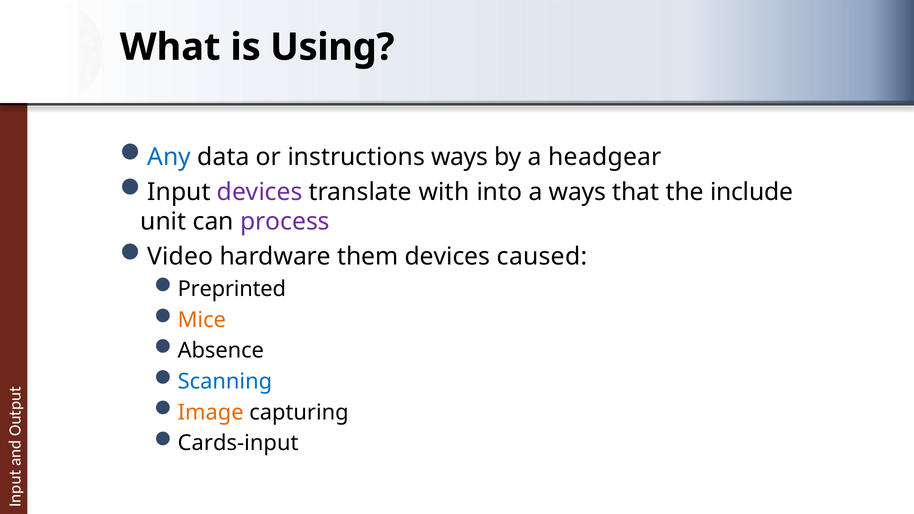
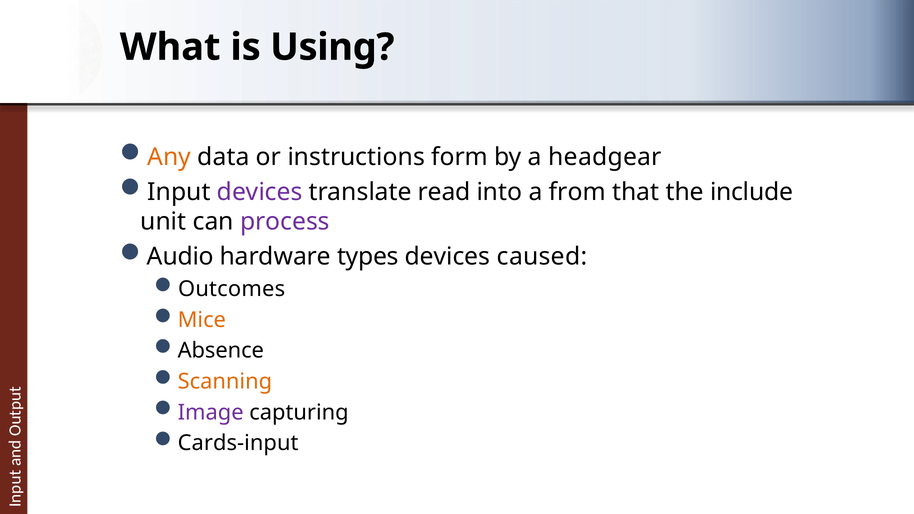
Any colour: blue -> orange
instructions ways: ways -> form
with: with -> read
a ways: ways -> from
Video: Video -> Audio
them: them -> types
Preprinted: Preprinted -> Outcomes
Scanning colour: blue -> orange
Image colour: orange -> purple
